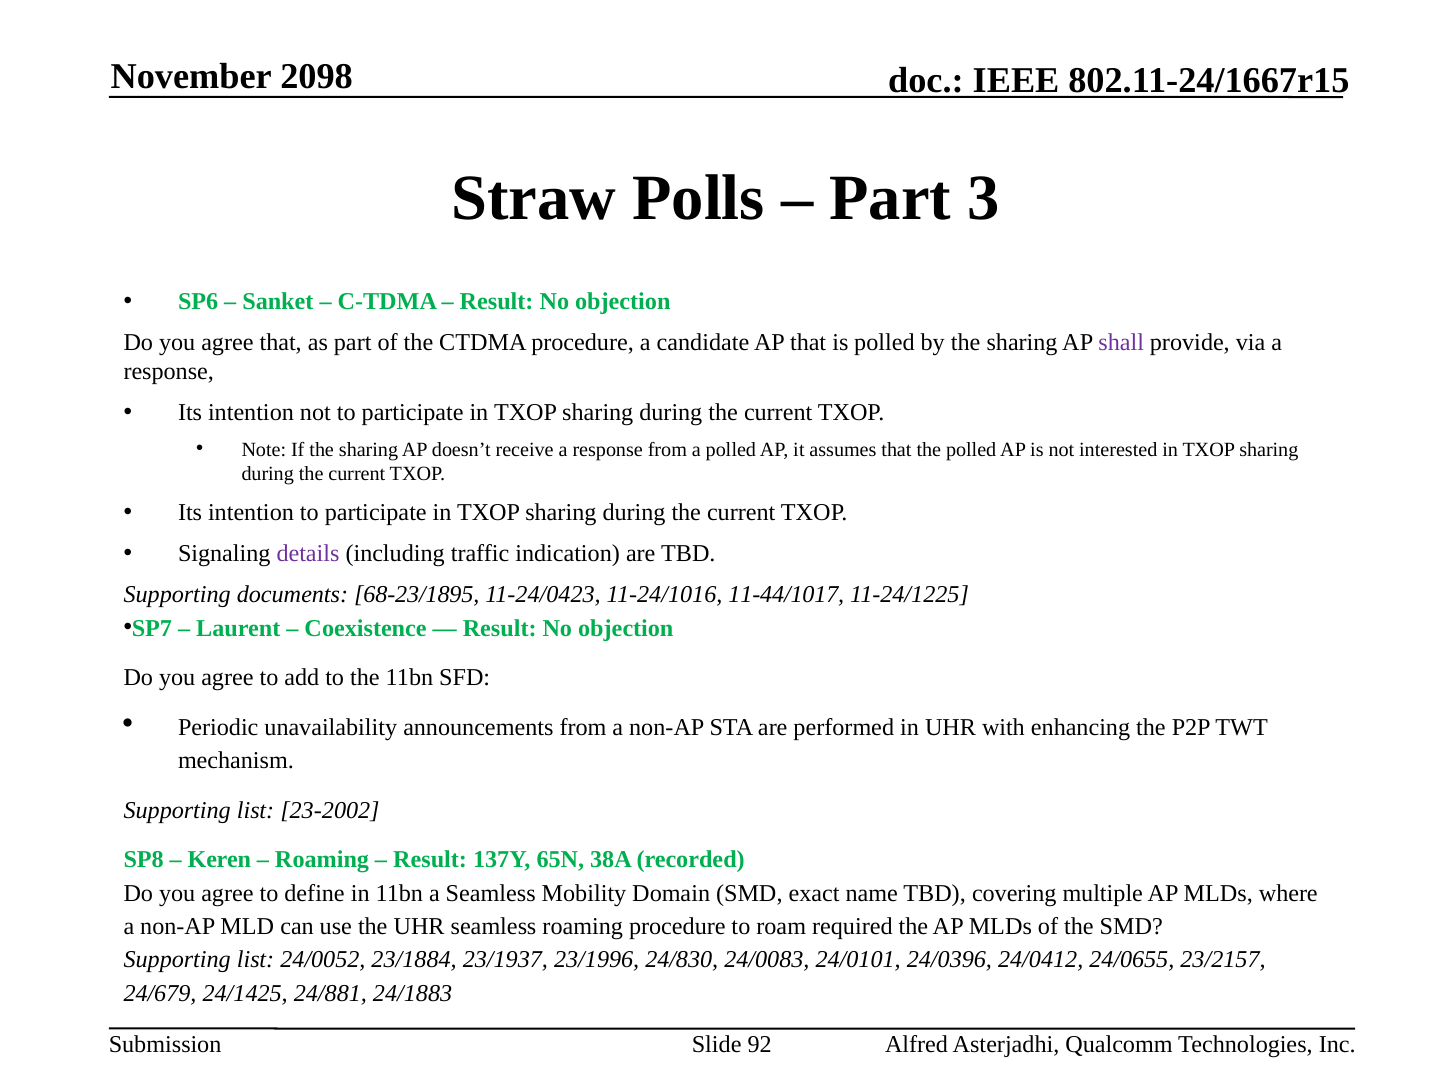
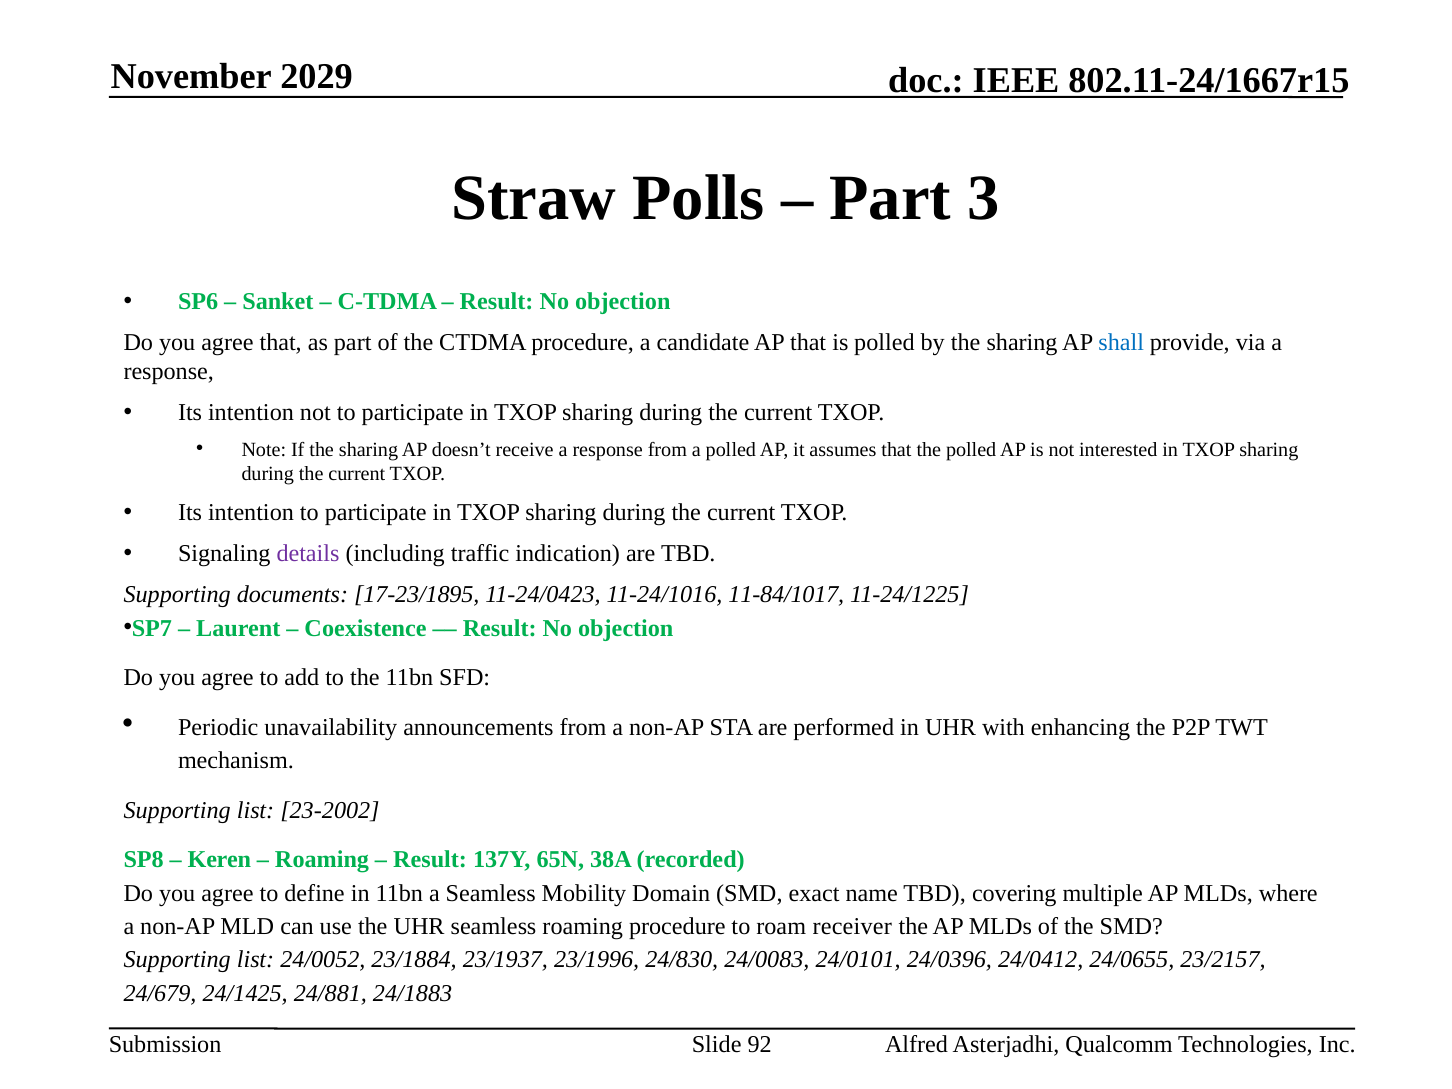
2098: 2098 -> 2029
shall colour: purple -> blue
68-23/1895: 68-23/1895 -> 17-23/1895
11-44/1017: 11-44/1017 -> 11-84/1017
required: required -> receiver
